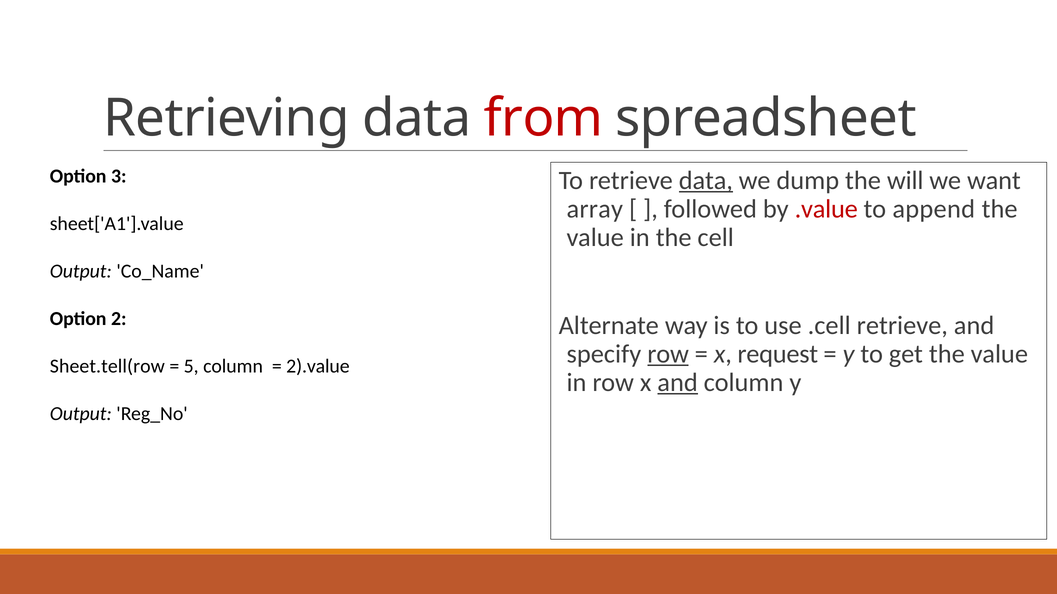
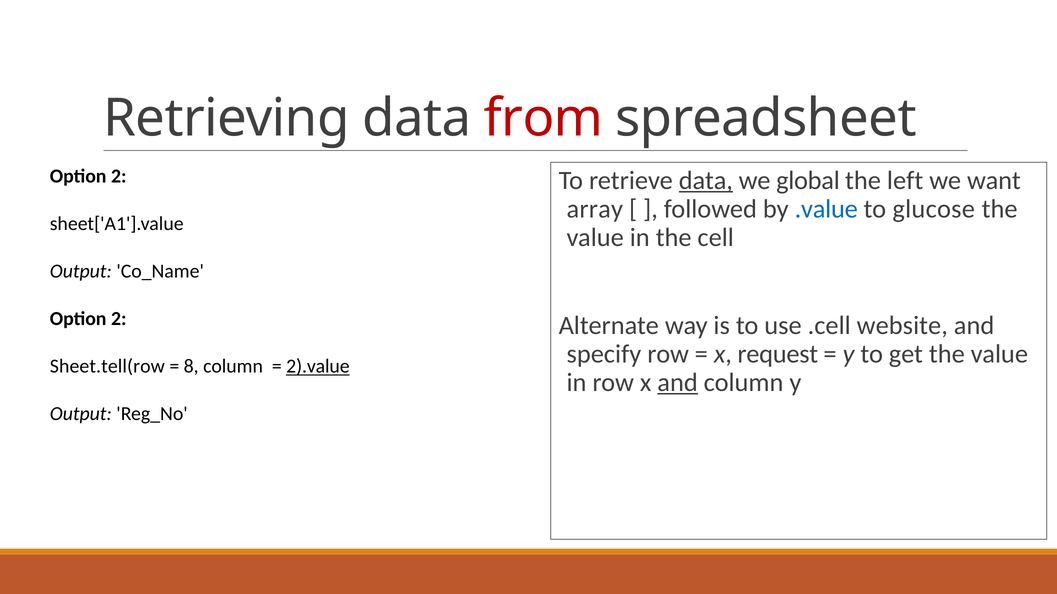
3 at (119, 176): 3 -> 2
dump: dump -> global
will: will -> left
.value colour: red -> blue
append: append -> glucose
.cell retrieve: retrieve -> website
row at (668, 354) underline: present -> none
5: 5 -> 8
2).value underline: none -> present
